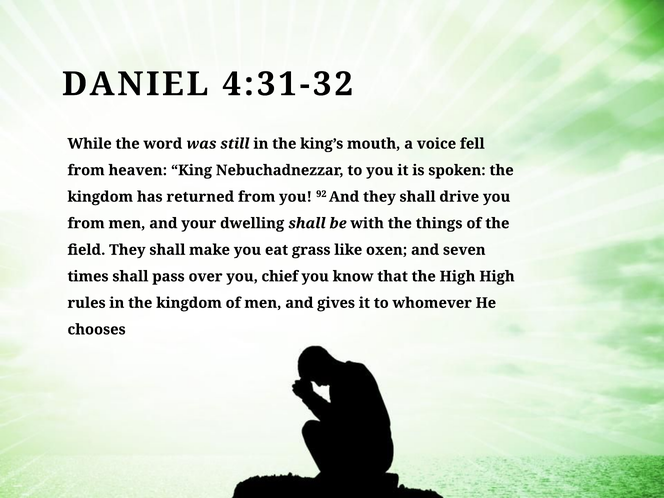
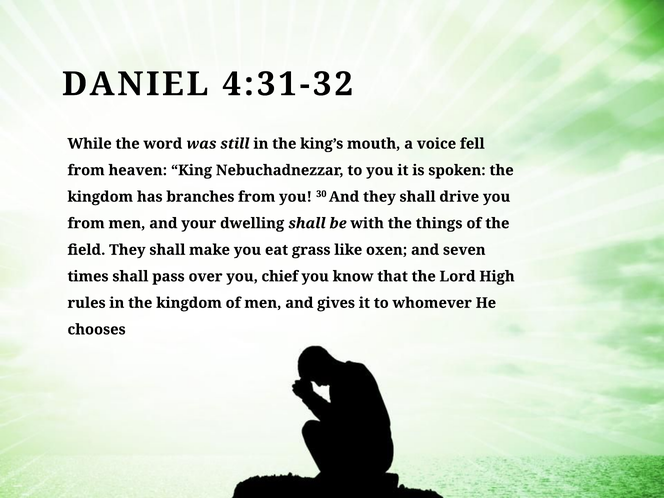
returned: returned -> branches
92: 92 -> 30
the High: High -> Lord
